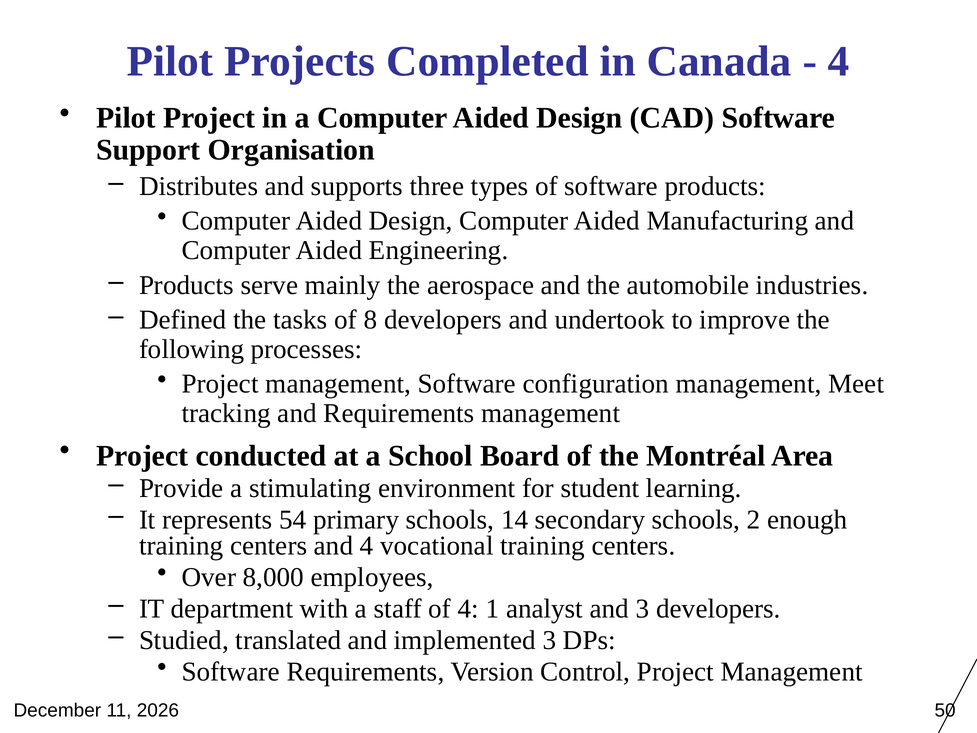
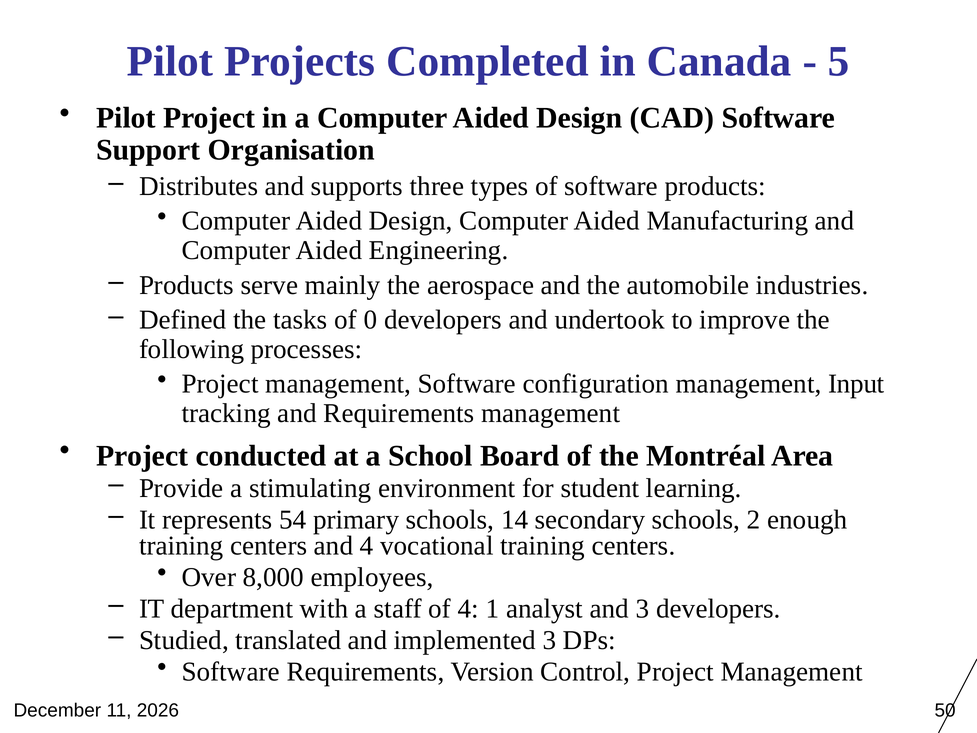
4 at (839, 61): 4 -> 5
8: 8 -> 0
Meet: Meet -> Input
